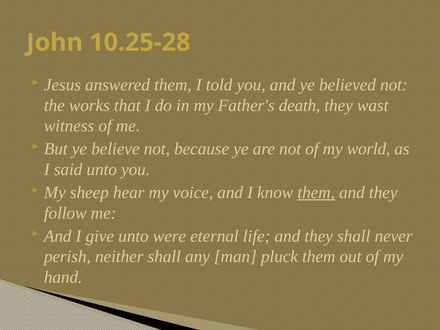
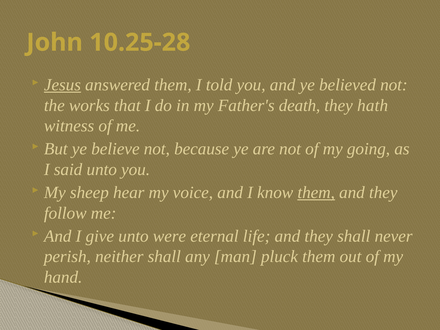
Jesus underline: none -> present
wast: wast -> hath
world: world -> going
